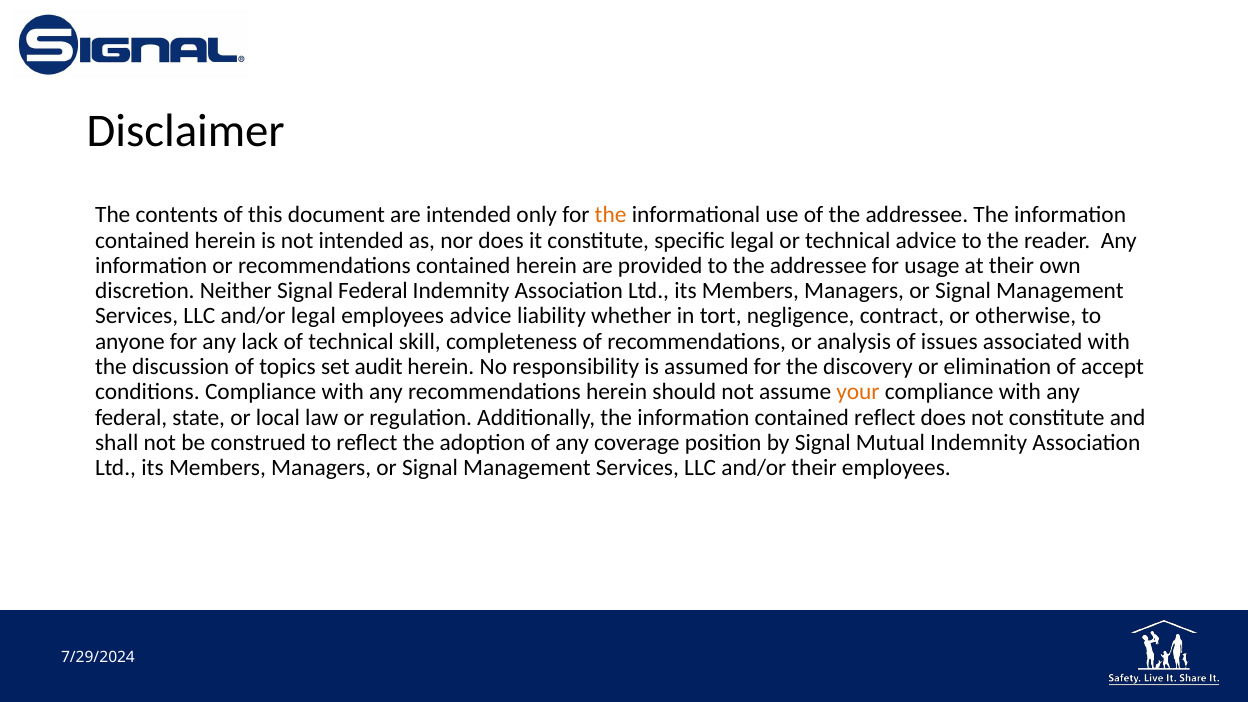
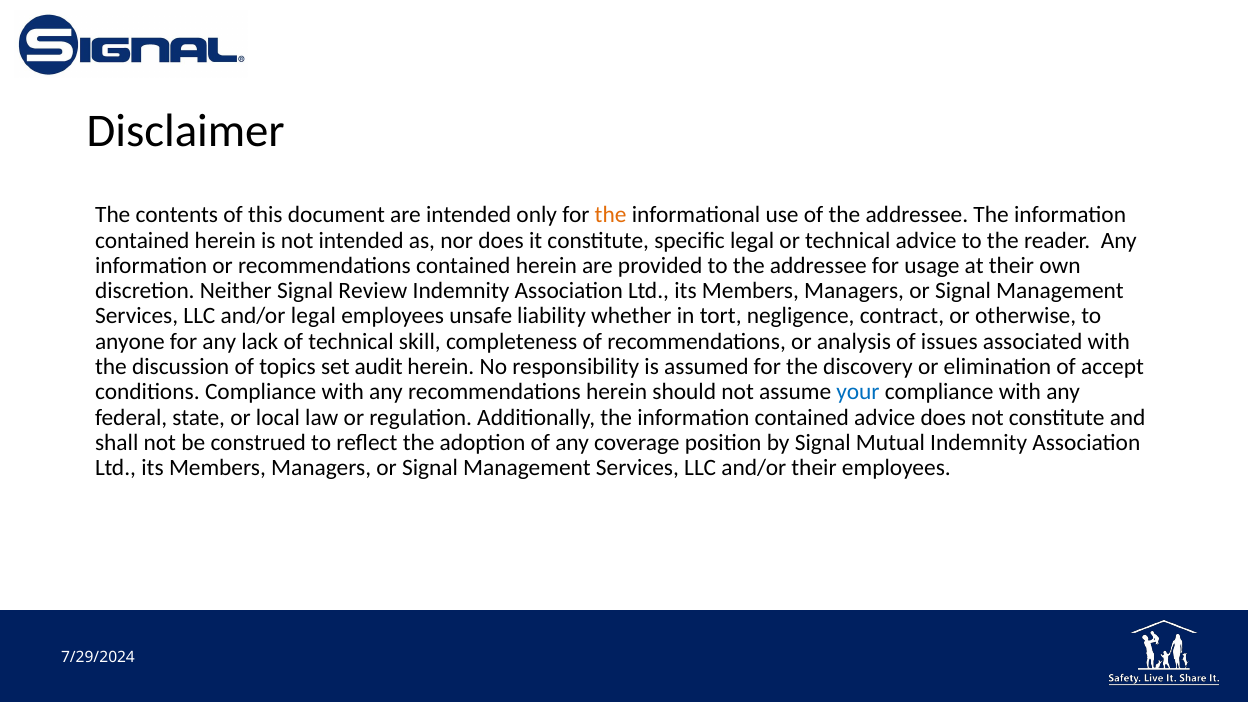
Signal Federal: Federal -> Review
employees advice: advice -> unsafe
your colour: orange -> blue
contained reflect: reflect -> advice
